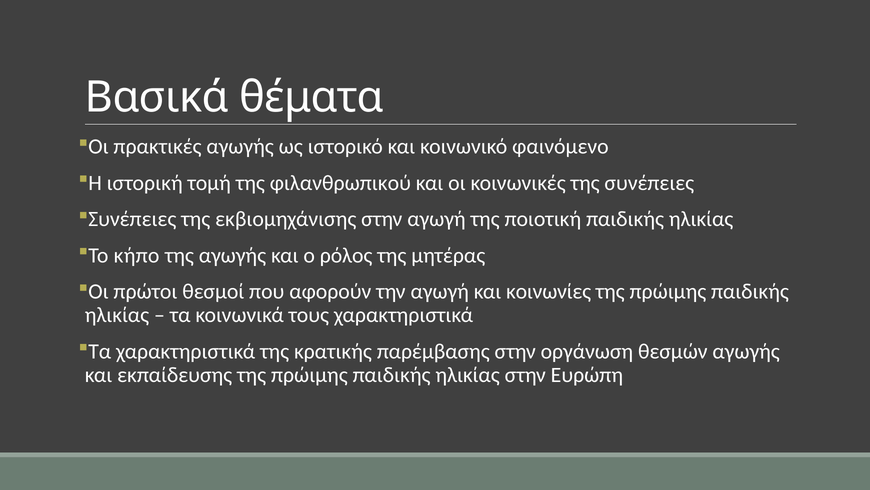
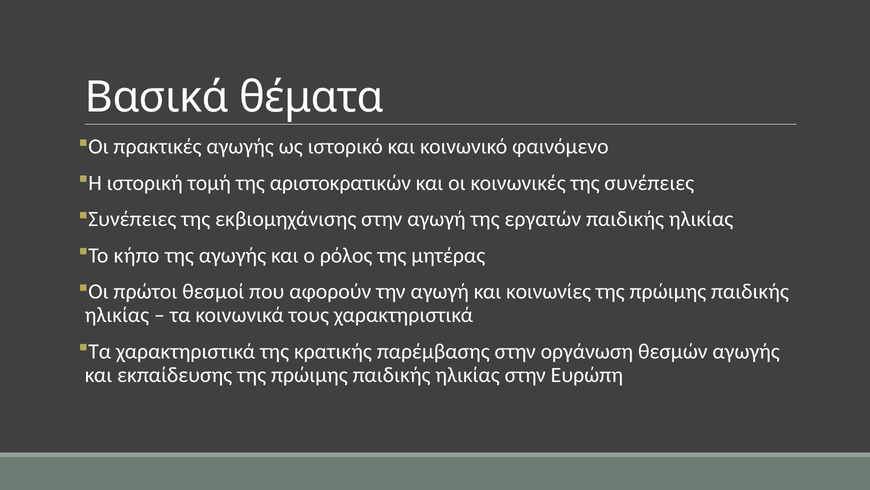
φιλανθρωπικού: φιλανθρωπικού -> αριστοκρατικών
ποιοτική: ποιοτική -> εργατών
